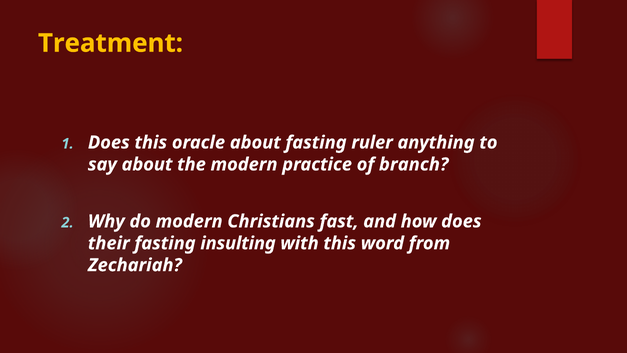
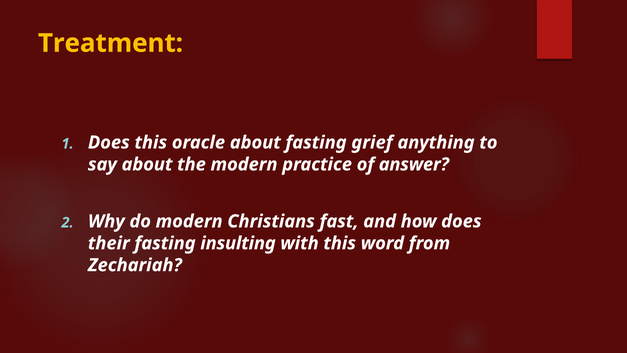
ruler: ruler -> grief
branch: branch -> answer
